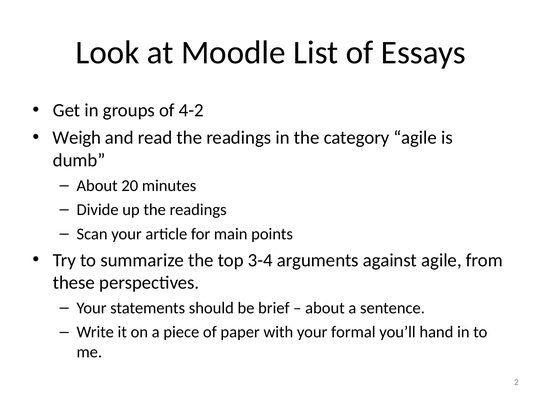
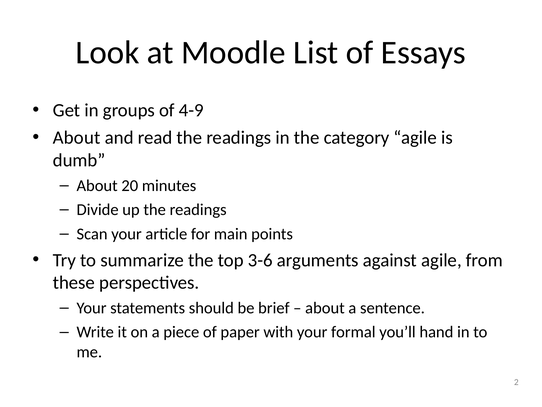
4-2: 4-2 -> 4-9
Weigh at (77, 138): Weigh -> About
3-4: 3-4 -> 3-6
